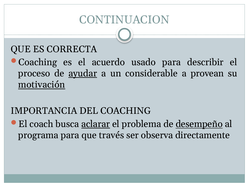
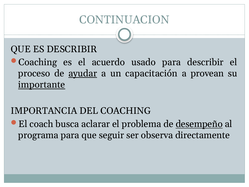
ES CORRECTA: CORRECTA -> DESCRIBIR
considerable: considerable -> capacitación
motivación: motivación -> importante
aclarar underline: present -> none
través: través -> seguir
